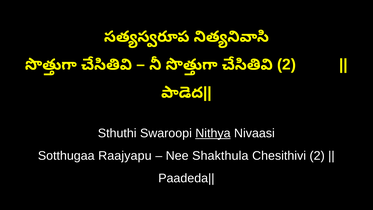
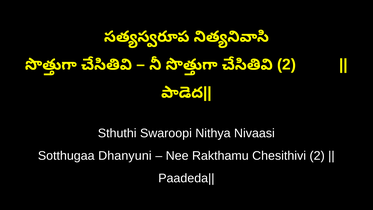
Nithya underline: present -> none
Raajyapu: Raajyapu -> Dhanyuni
Shakthula: Shakthula -> Rakthamu
